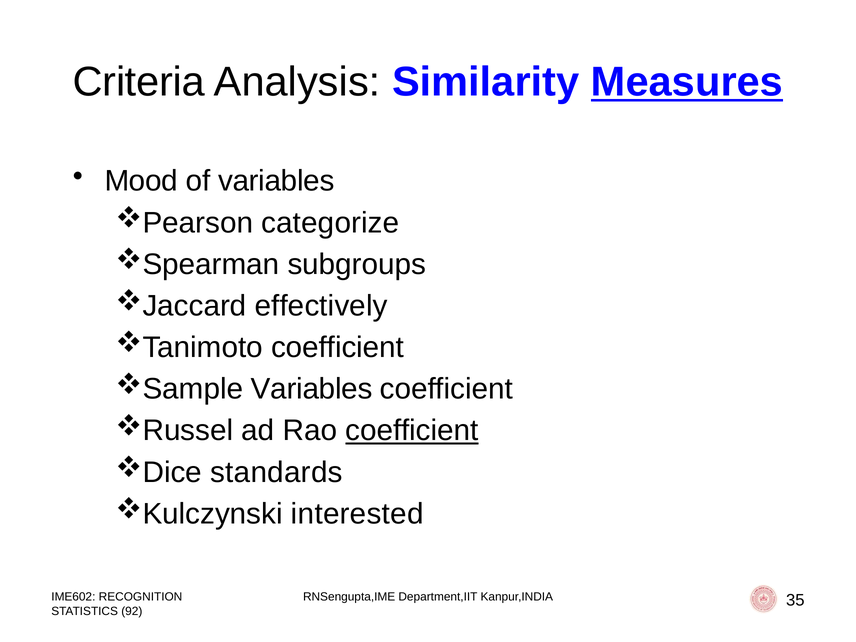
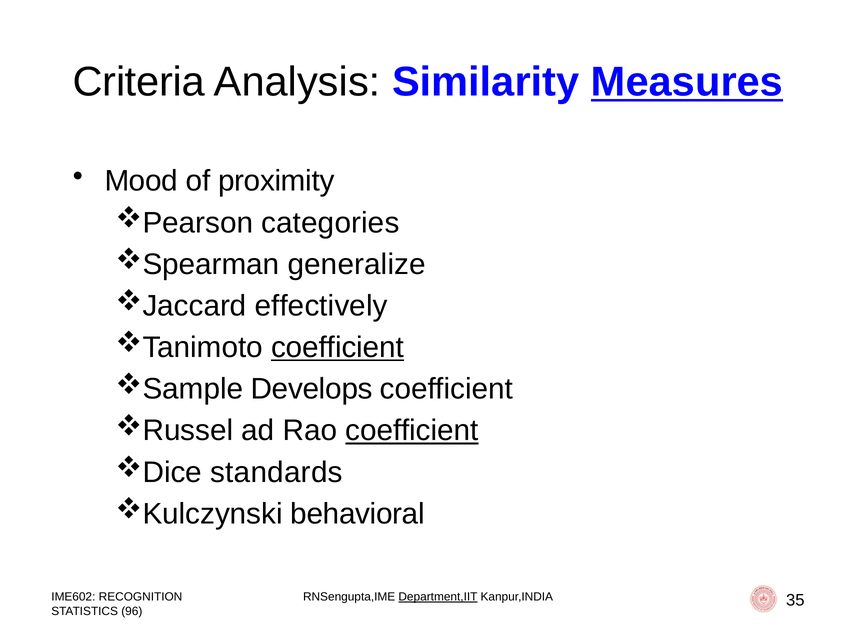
of variables: variables -> proximity
categorize: categorize -> categories
subgroups: subgroups -> generalize
coefficient at (338, 347) underline: none -> present
Variables at (312, 389): Variables -> Develops
interested: interested -> behavioral
Department,IIT underline: none -> present
92: 92 -> 96
